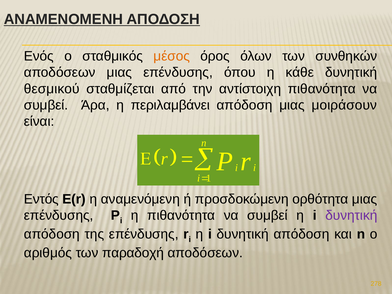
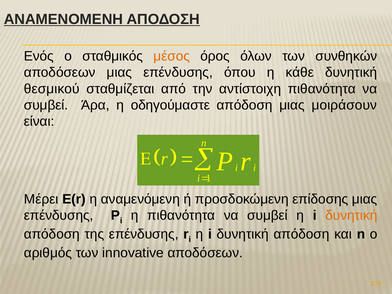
περιλαμβάνει: περιλαμβάνει -> οδηγούμαστε
Εντός: Εντός -> Μέρει
ορθότητα: ορθότητα -> επίδοσης
δυνητική at (351, 215) colour: purple -> orange
παραδοχή: παραδοχή -> innovative
